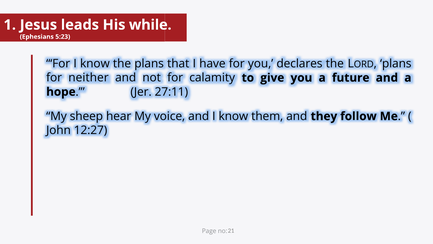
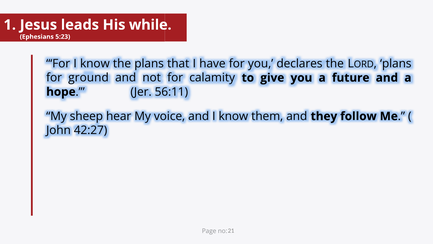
neither: neither -> ground
27:11: 27:11 -> 56:11
12:27: 12:27 -> 42:27
